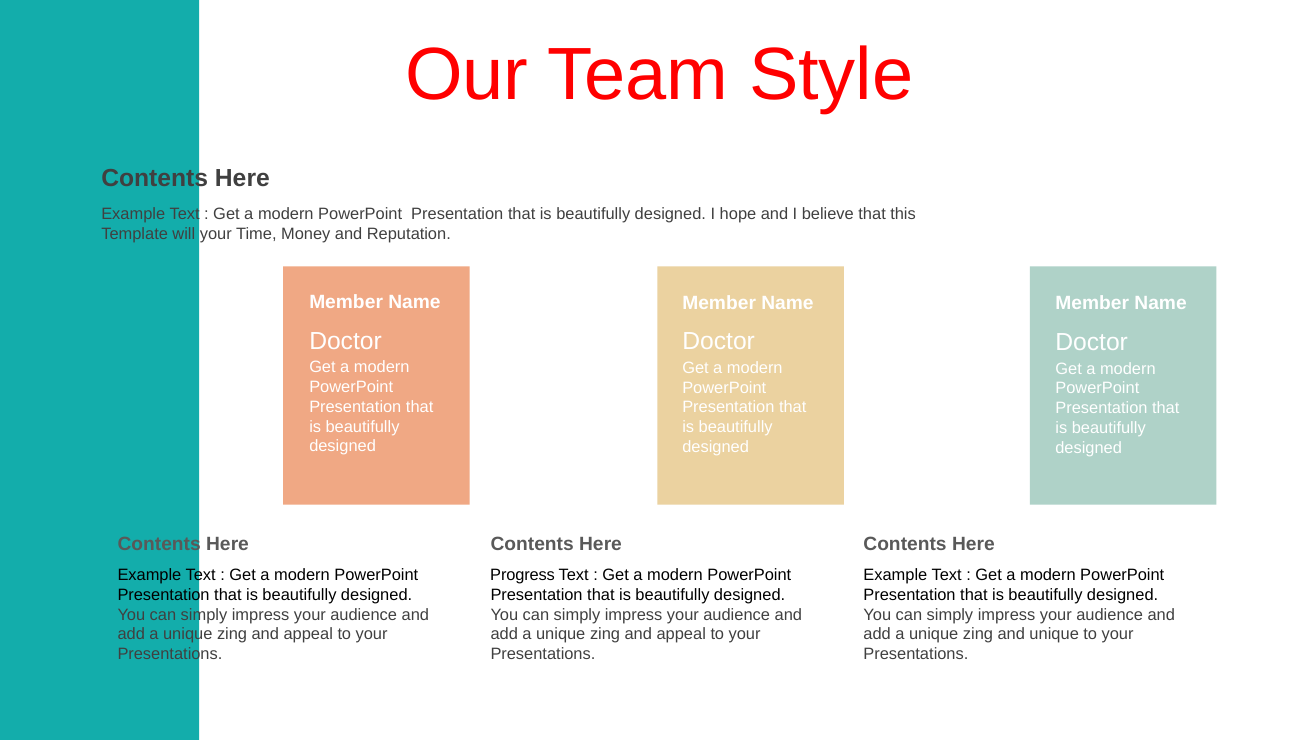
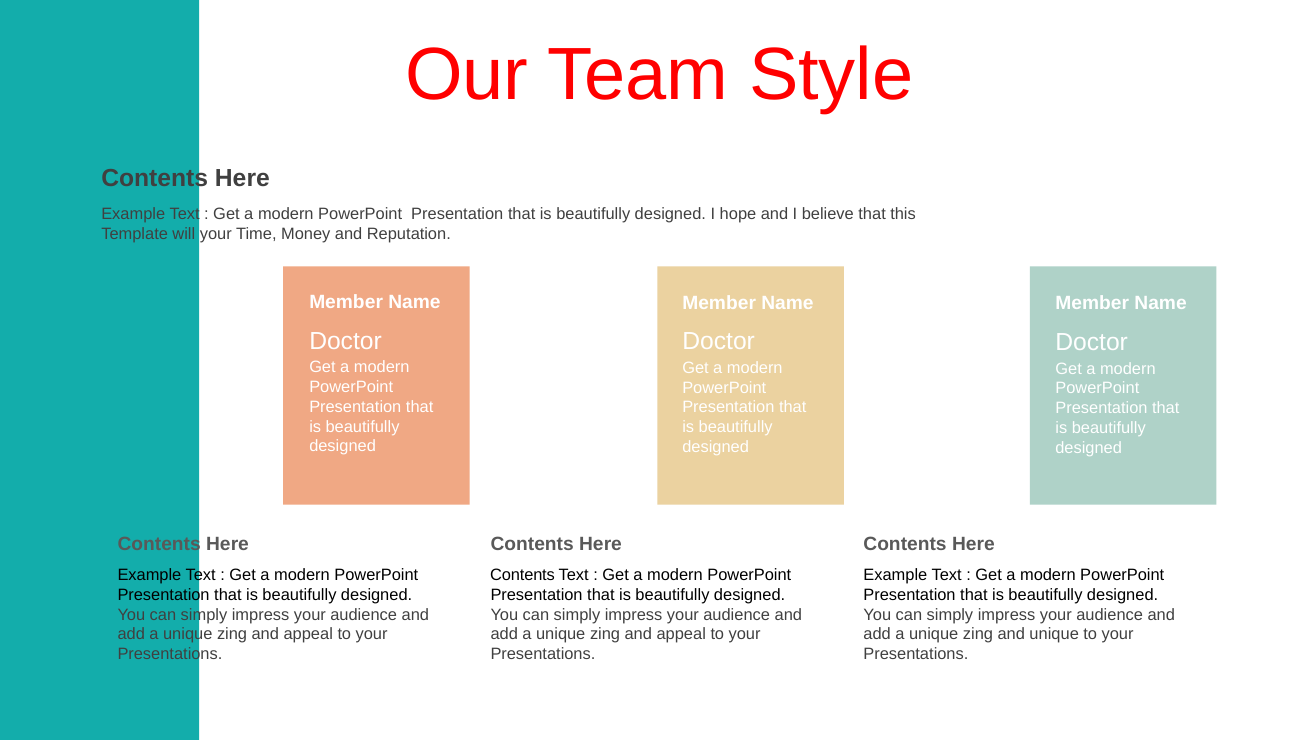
Progress at (523, 575): Progress -> Contents
